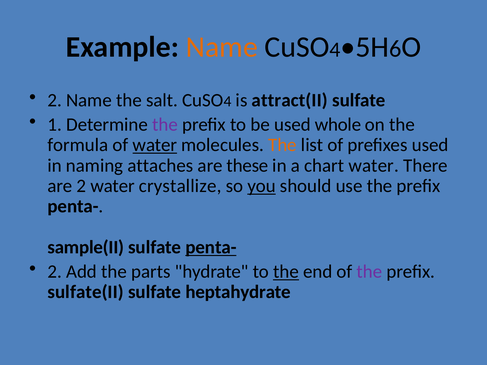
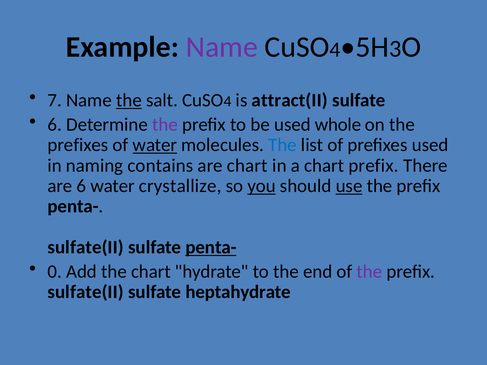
Name at (222, 47) colour: orange -> purple
6: 6 -> 3
2 at (55, 100): 2 -> 7
the at (129, 100) underline: none -> present
1 at (55, 125): 1 -> 6
formula at (78, 145): formula -> prefixes
The at (282, 145) colour: orange -> blue
attaches: attaches -> contains
are these: these -> chart
chart water: water -> prefix
are 2: 2 -> 6
use underline: none -> present
sample(II at (86, 247): sample(II -> sulfate(II
2 at (55, 272): 2 -> 0
the parts: parts -> chart
the at (286, 272) underline: present -> none
